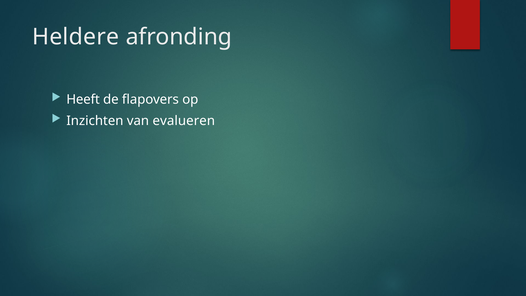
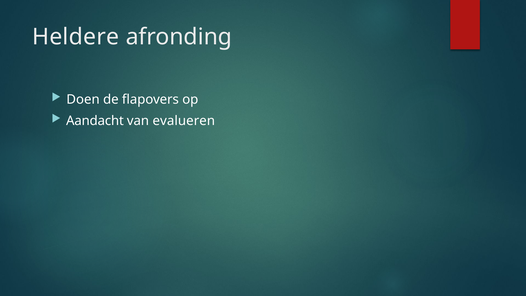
Heeft: Heeft -> Doen
Inzichten: Inzichten -> Aandacht
